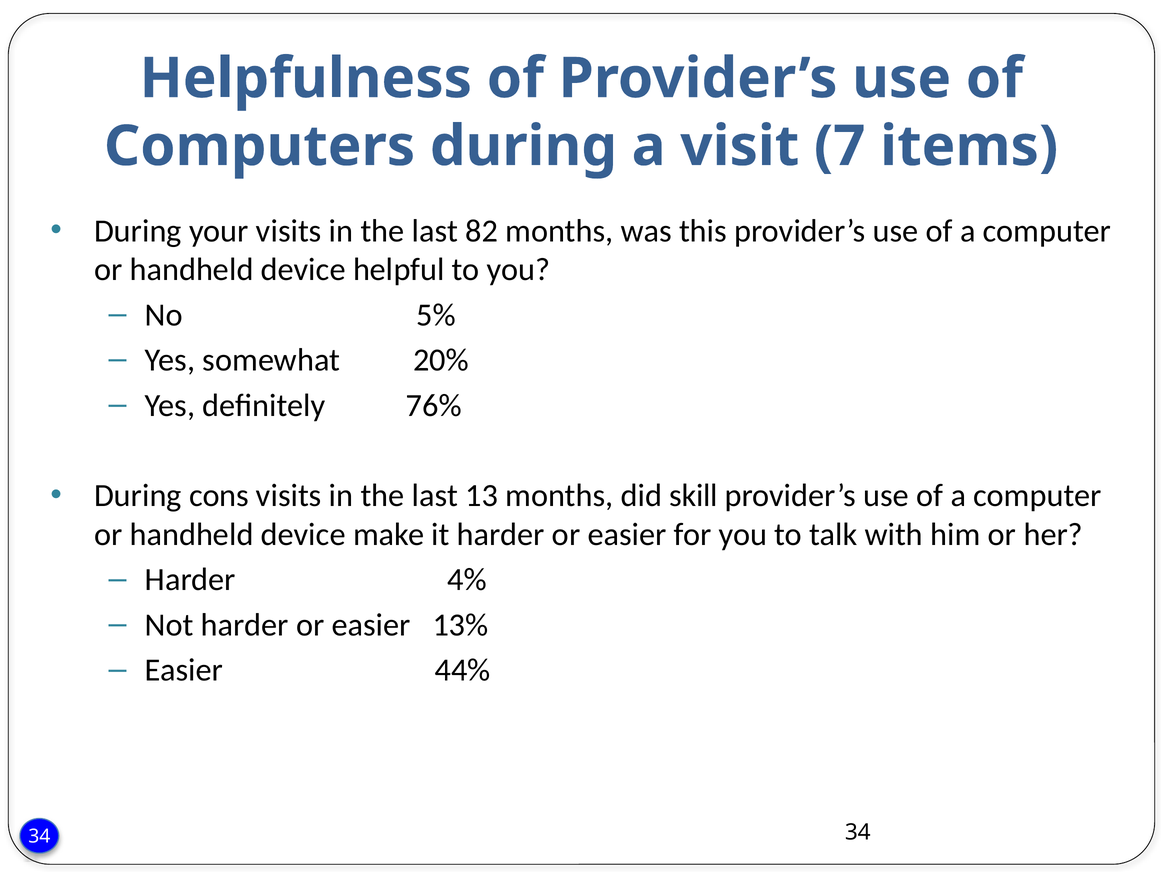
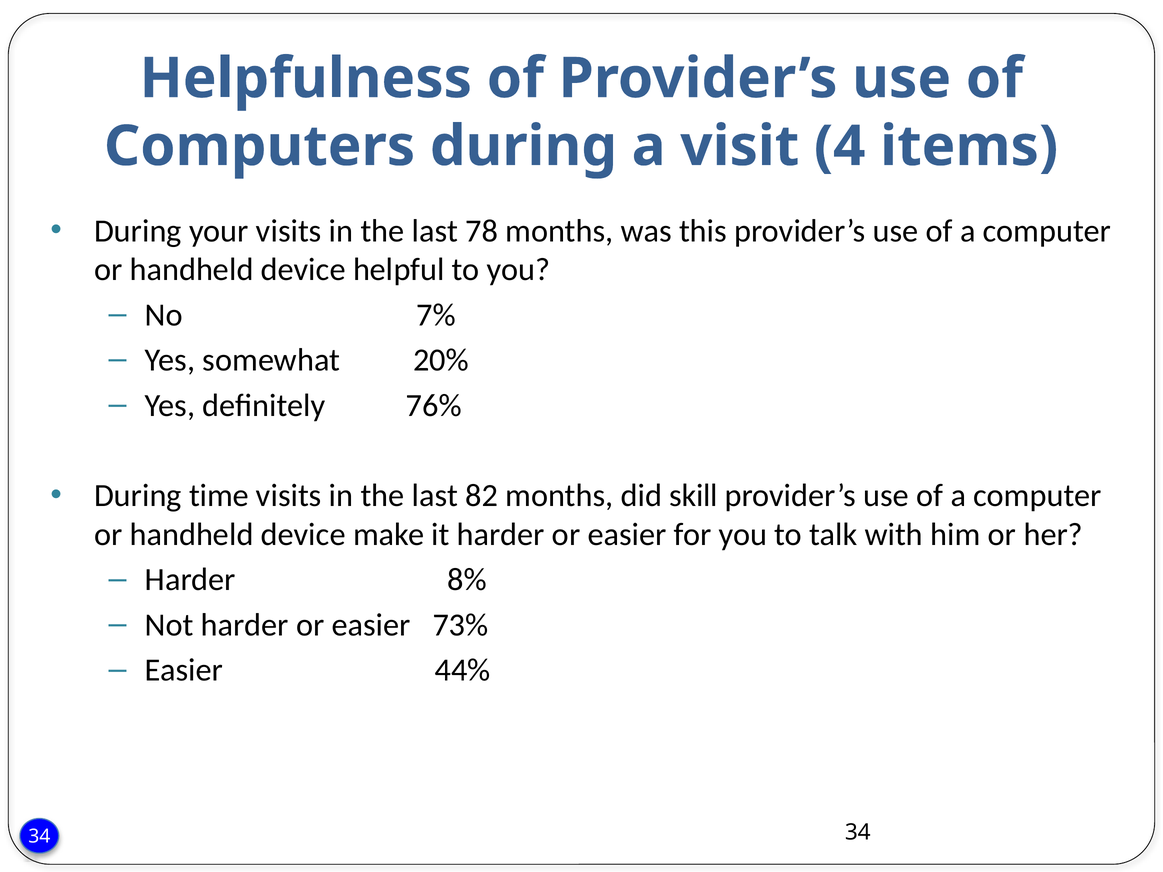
7: 7 -> 4
82: 82 -> 78
5%: 5% -> 7%
cons: cons -> time
13: 13 -> 82
4%: 4% -> 8%
13%: 13% -> 73%
